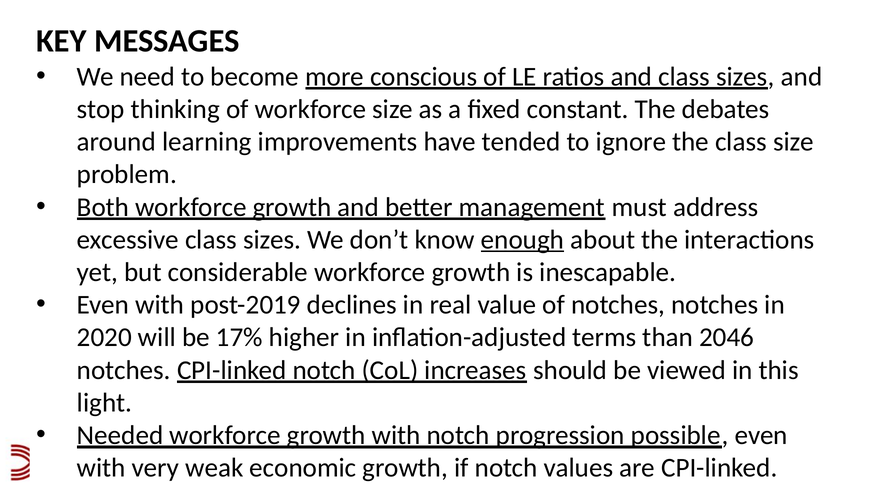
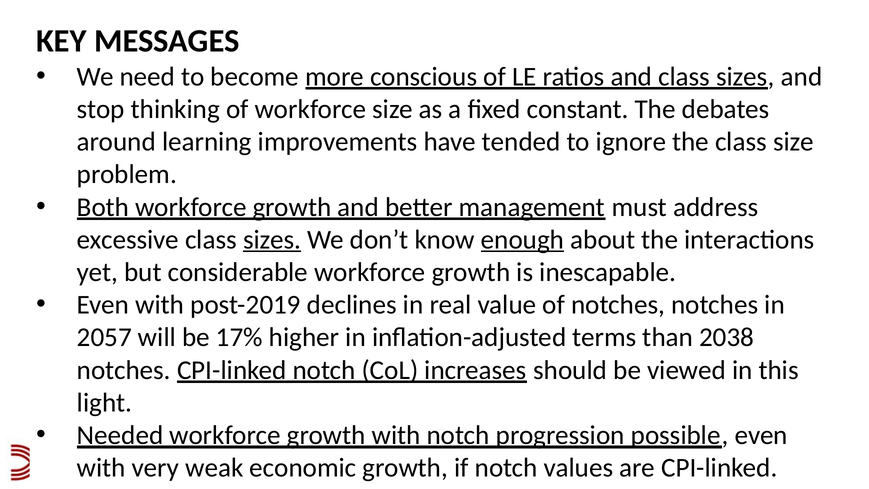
sizes at (272, 240) underline: none -> present
2020: 2020 -> 2057
2046: 2046 -> 2038
